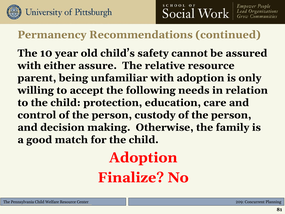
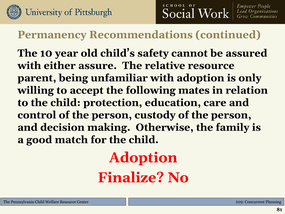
needs: needs -> mates
